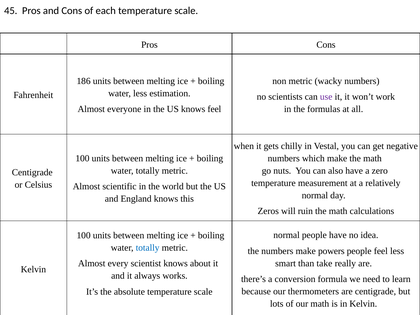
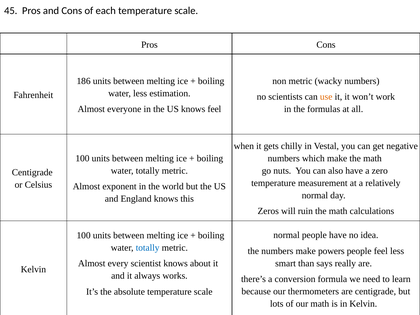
use colour: purple -> orange
scientific: scientific -> exponent
take: take -> says
